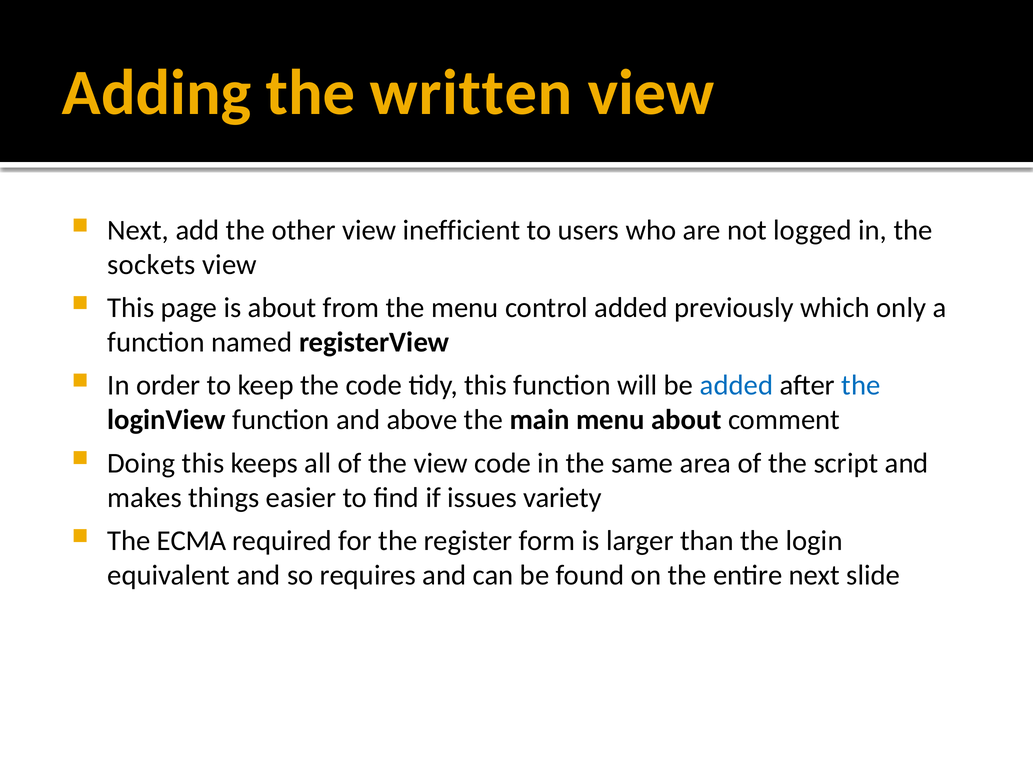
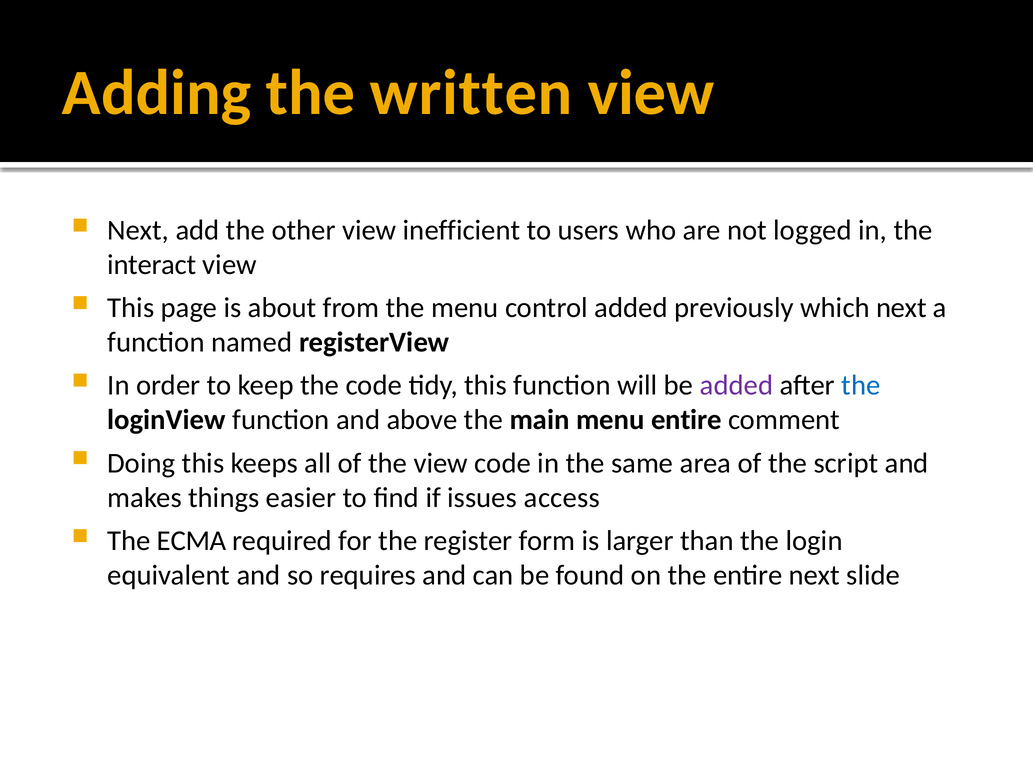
sockets: sockets -> interact
which only: only -> next
added at (737, 385) colour: blue -> purple
menu about: about -> entire
variety: variety -> access
